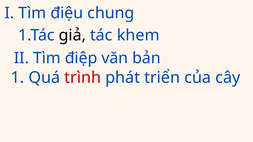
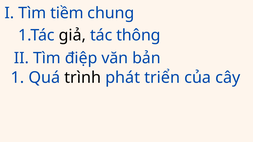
điệu: điệu -> tiềm
khem: khem -> thông
trình colour: red -> black
